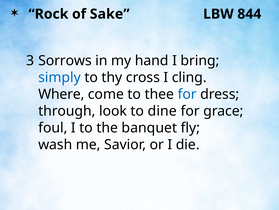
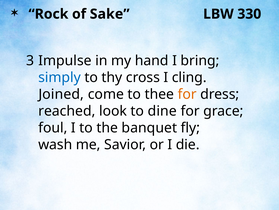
844: 844 -> 330
Sorrows: Sorrows -> Impulse
Where: Where -> Joined
for at (187, 94) colour: blue -> orange
through: through -> reached
